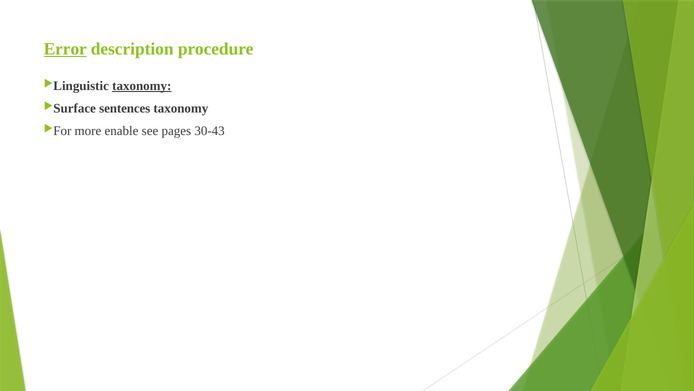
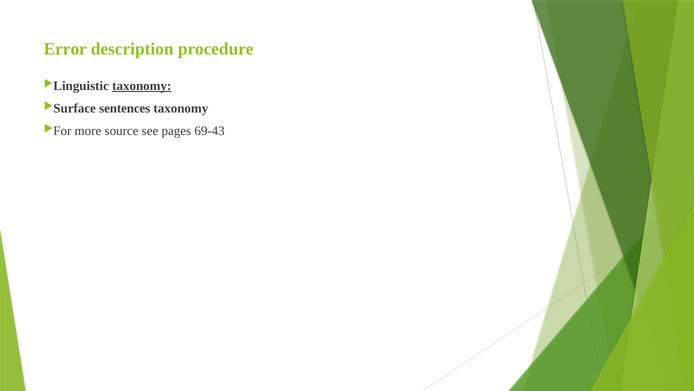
Error underline: present -> none
enable: enable -> source
30-43: 30-43 -> 69-43
